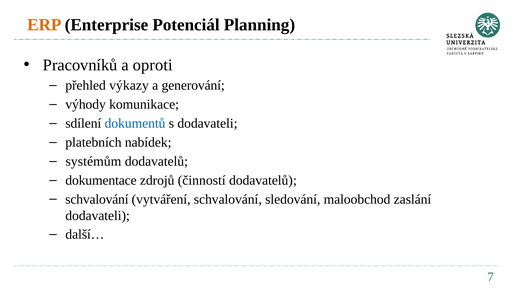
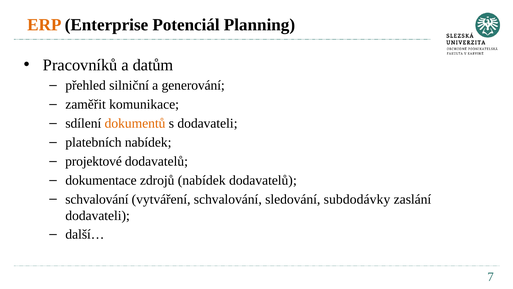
oproti: oproti -> datům
výkazy: výkazy -> silniční
výhody: výhody -> zaměřit
dokumentů colour: blue -> orange
systémům: systémům -> projektové
zdrojů činností: činností -> nabídek
maloobchod: maloobchod -> subdodávky
